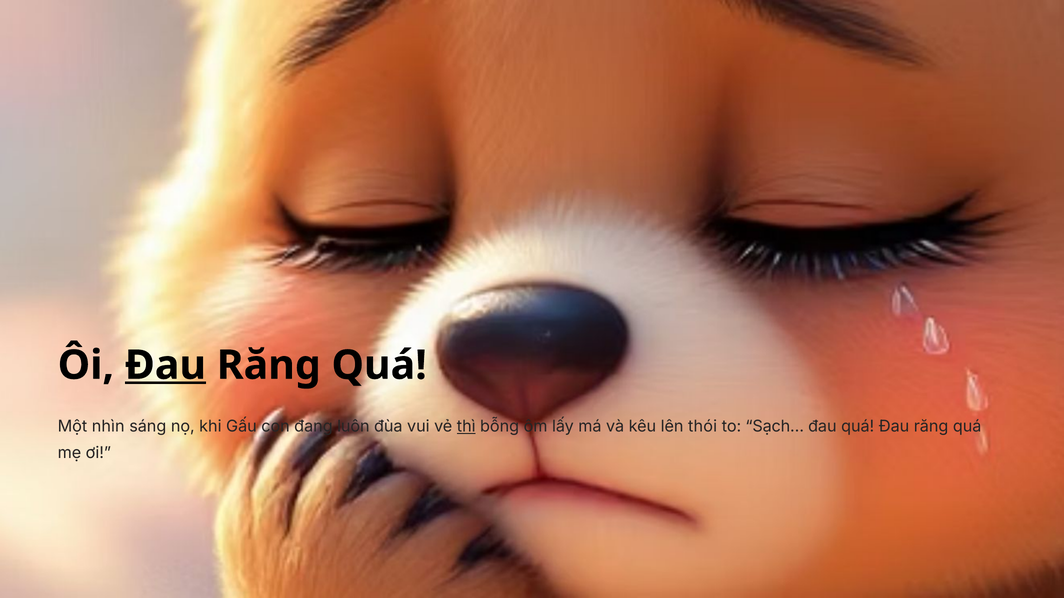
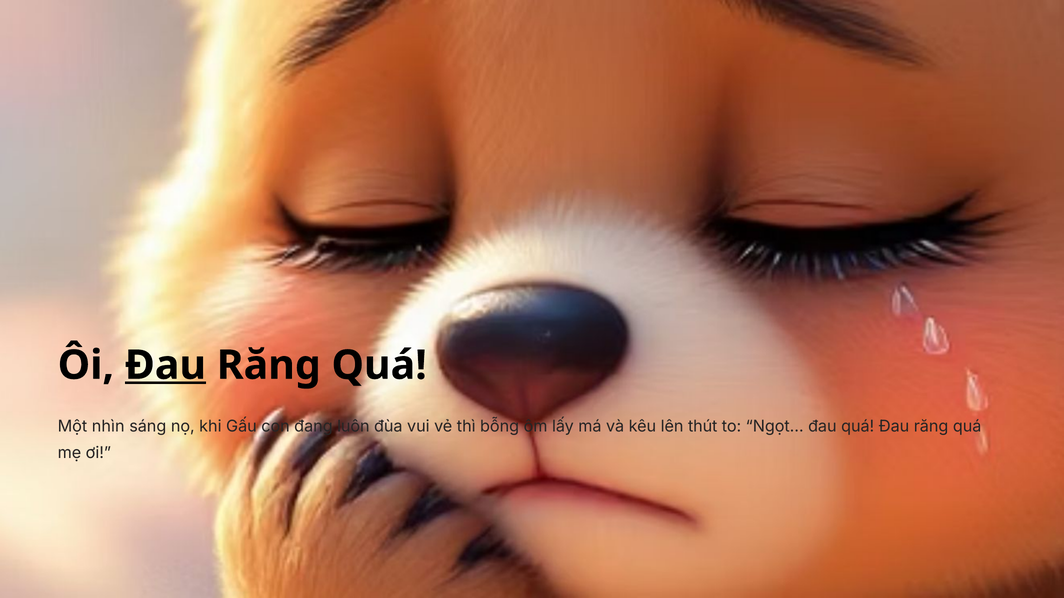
thì underline: present -> none
thói: thói -> thút
Sạch…: Sạch… -> Ngọt…
